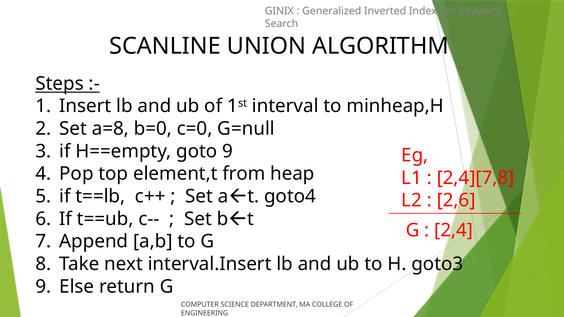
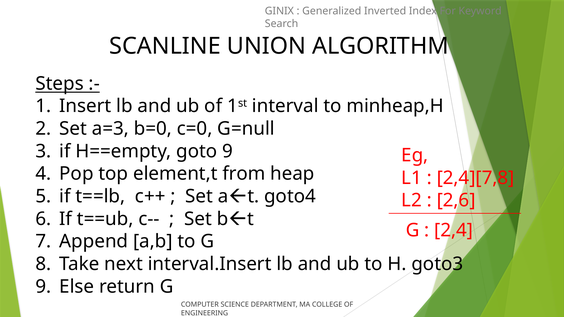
a=8: a=8 -> a=3
